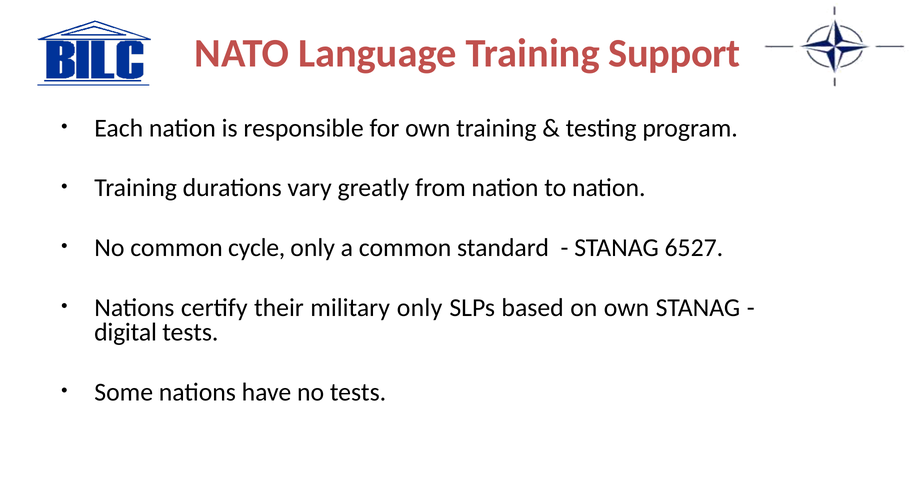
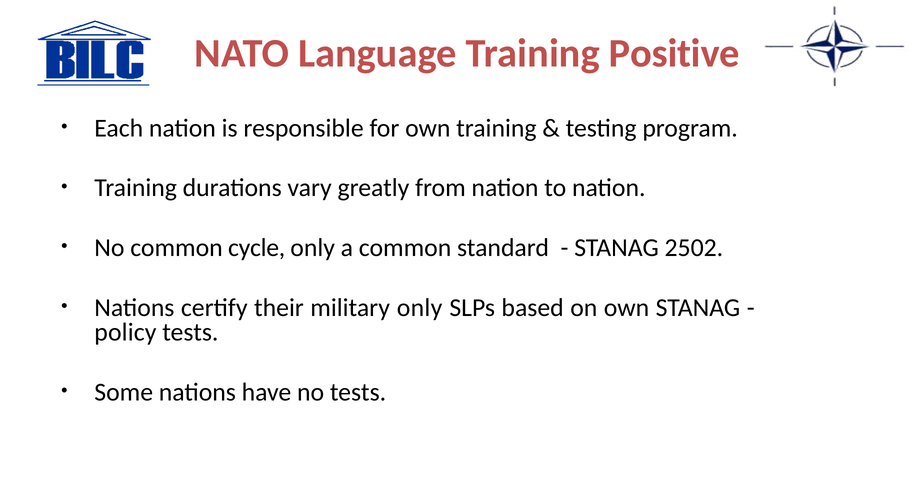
Support: Support -> Positive
6527: 6527 -> 2502
digital: digital -> policy
